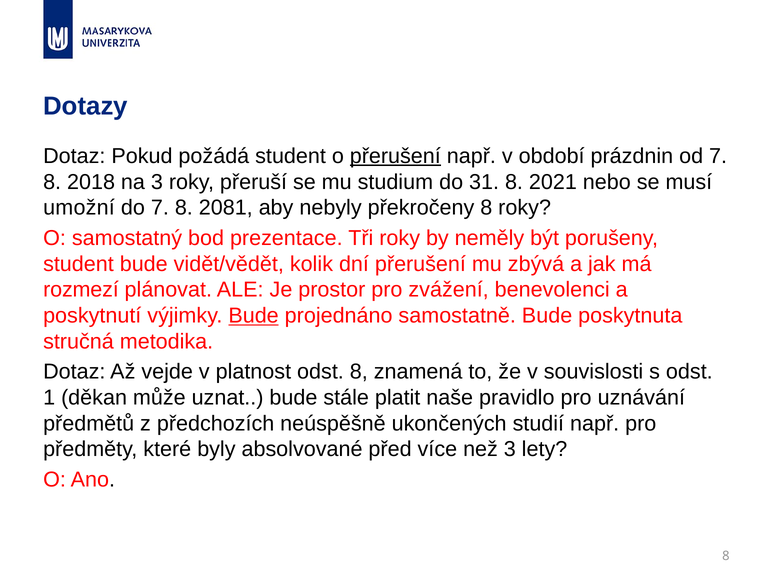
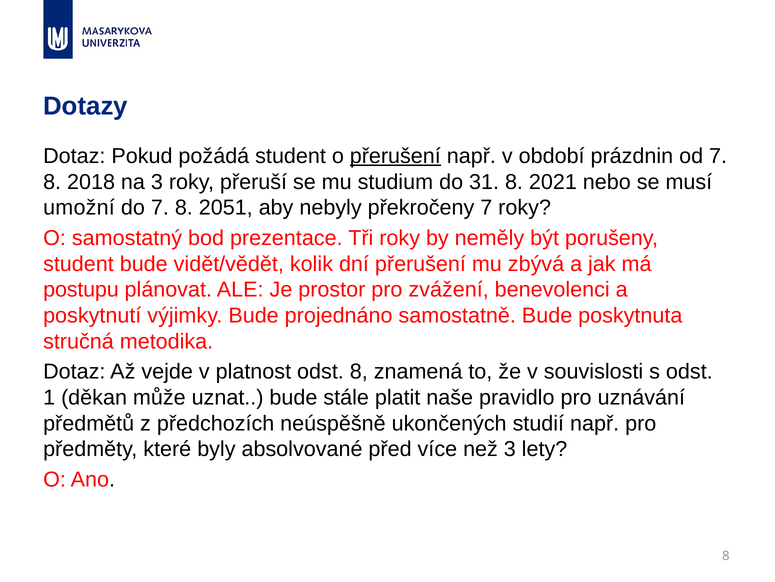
2081: 2081 -> 2051
překročeny 8: 8 -> 7
rozmezí: rozmezí -> postupu
Bude at (254, 315) underline: present -> none
